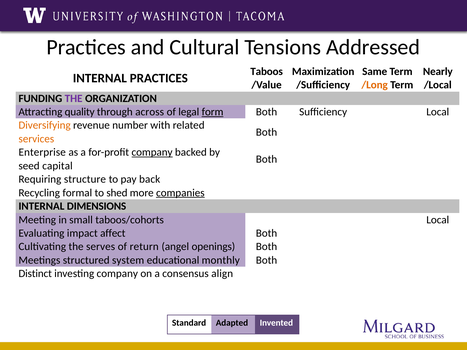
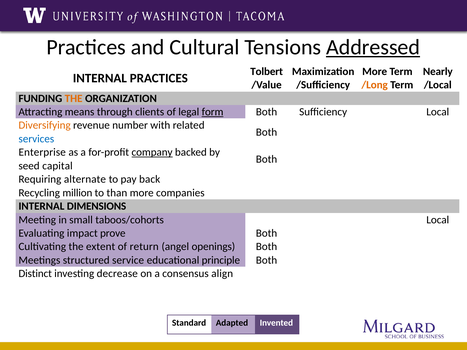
Addressed underline: none -> present
Taboos: Taboos -> Tolbert
Same at (375, 71): Same -> More
THE at (74, 98) colour: purple -> orange
quality: quality -> means
across: across -> clients
services colour: orange -> blue
structure: structure -> alternate
formal: formal -> million
shed: shed -> than
companies underline: present -> none
affect: affect -> prove
serves: serves -> extent
system: system -> service
monthly: monthly -> principle
investing company: company -> decrease
